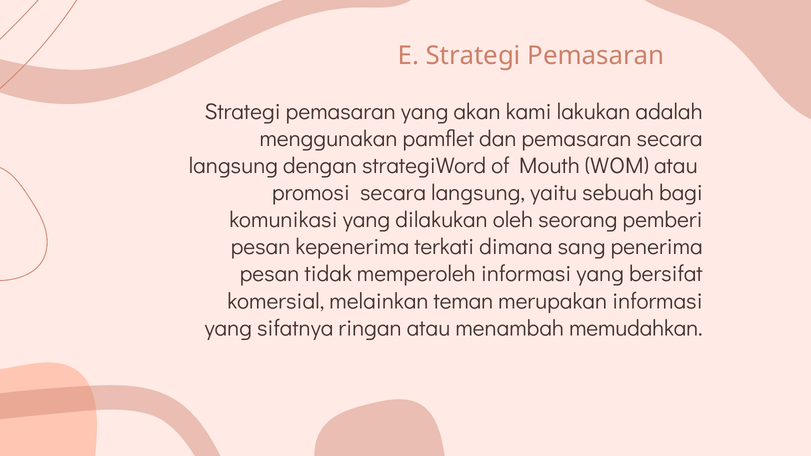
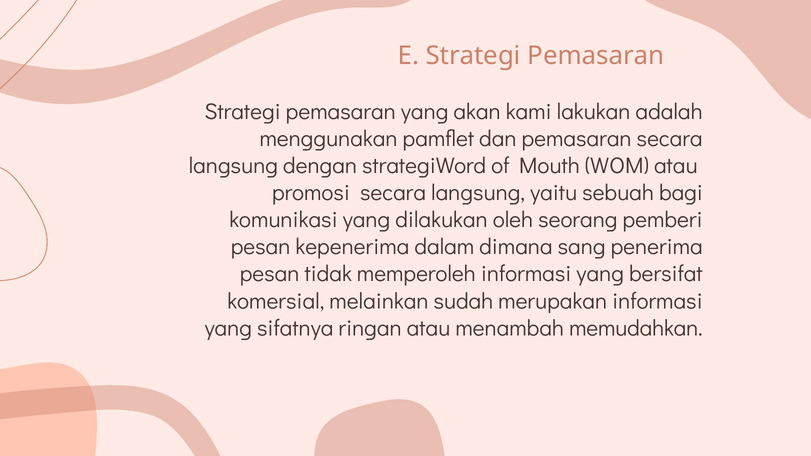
terkati: terkati -> dalam
teman: teman -> sudah
